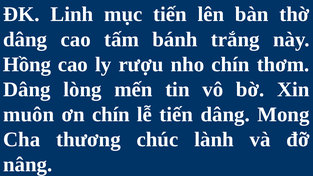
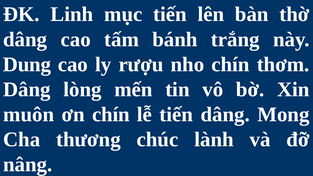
Hồng: Hồng -> Dung
